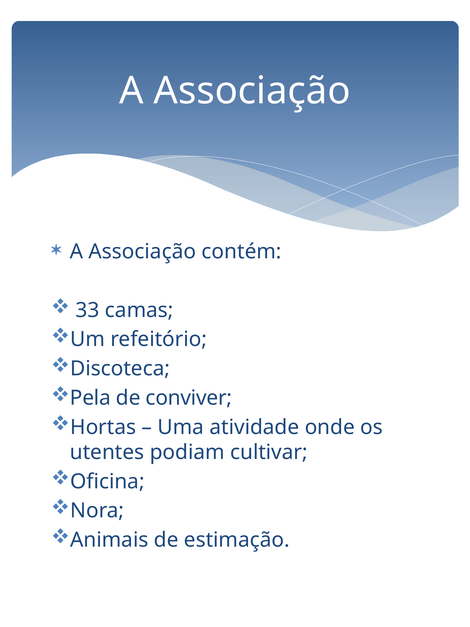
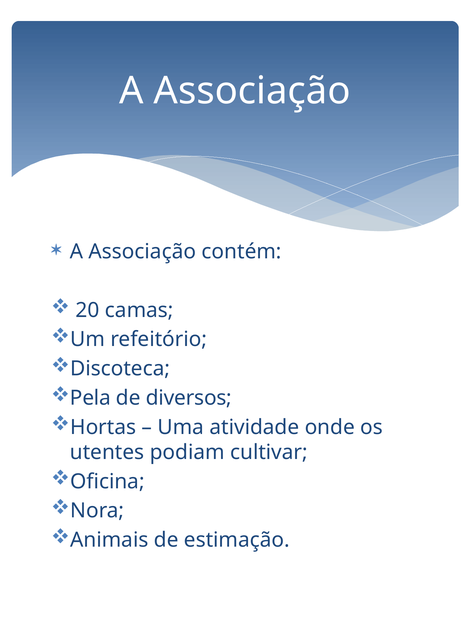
33: 33 -> 20
conviver: conviver -> diversos
